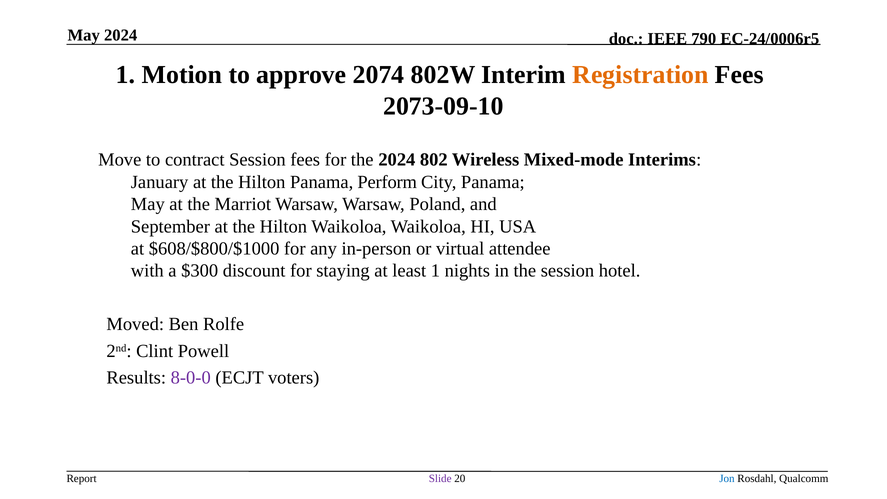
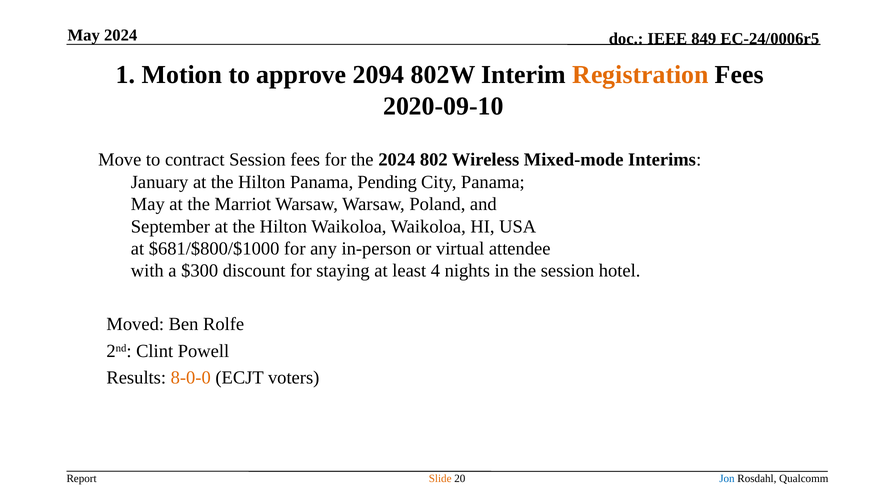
790: 790 -> 849
2074: 2074 -> 2094
2073-09-10: 2073-09-10 -> 2020-09-10
Perform: Perform -> Pending
$608/$800/$1000: $608/$800/$1000 -> $681/$800/$1000
least 1: 1 -> 4
8-0-0 colour: purple -> orange
Slide colour: purple -> orange
